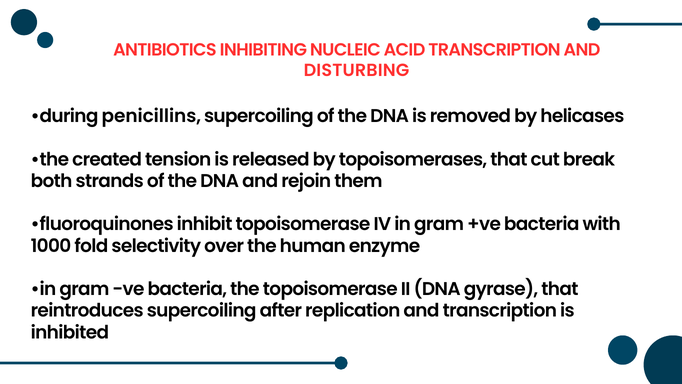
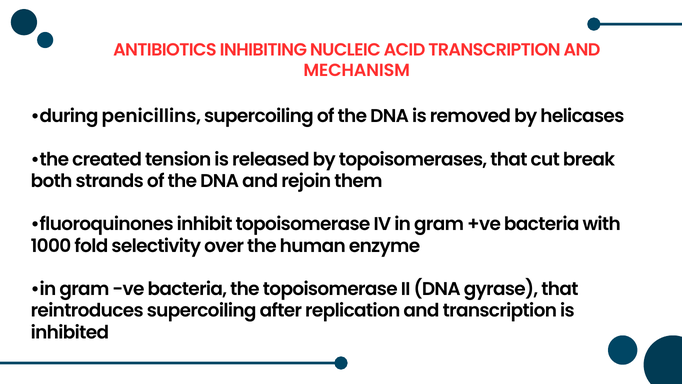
DISTURBING: DISTURBING -> MECHANISM
